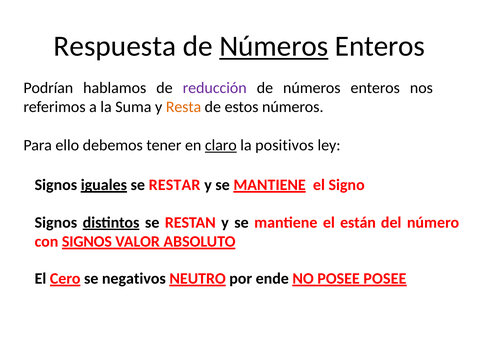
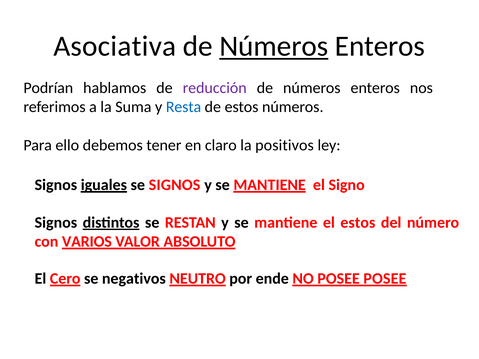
Respuesta: Respuesta -> Asociativa
Resta colour: orange -> blue
claro underline: present -> none
se RESTAR: RESTAR -> SIGNOS
el están: están -> estos
con SIGNOS: SIGNOS -> VARIOS
